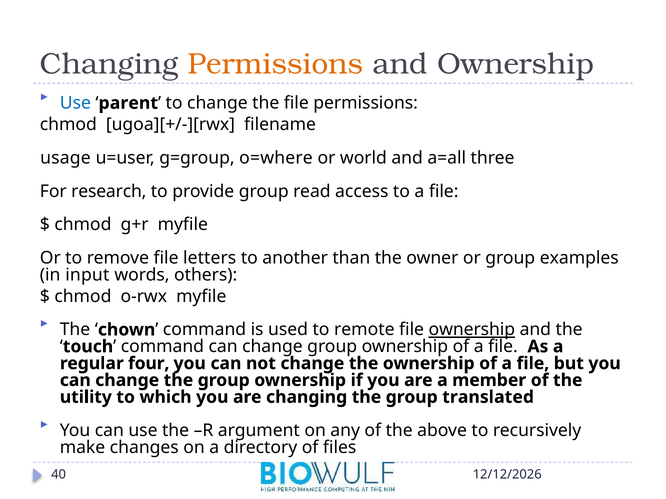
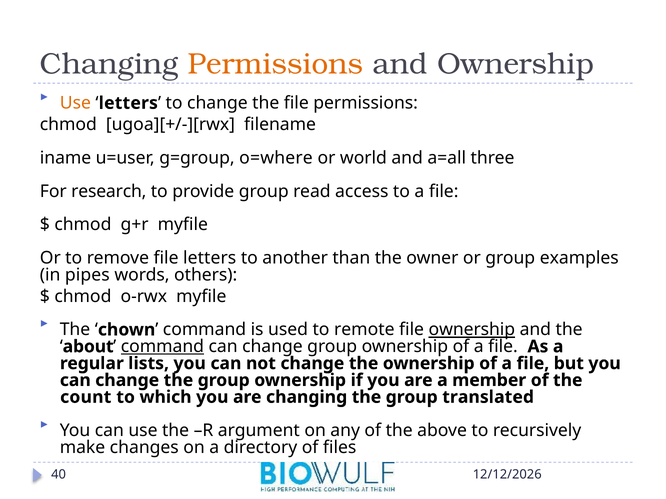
Use at (75, 103) colour: blue -> orange
parent at (128, 103): parent -> letters
usage: usage -> iname
input: input -> pipes
touch: touch -> about
command at (162, 347) underline: none -> present
four: four -> lists
utility: utility -> count
